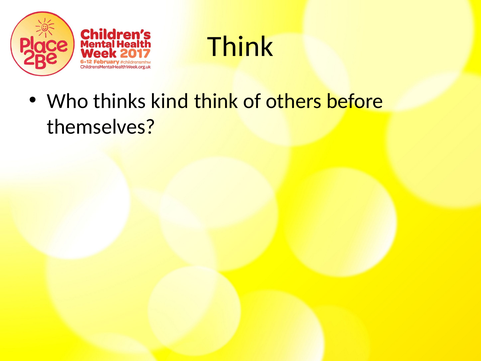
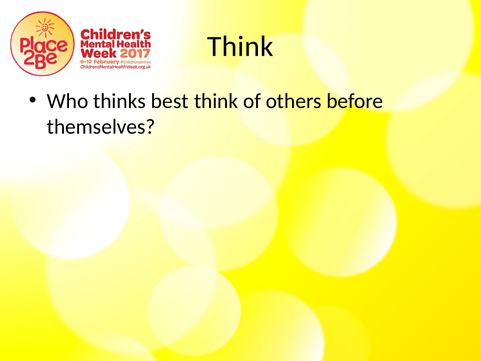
kind: kind -> best
